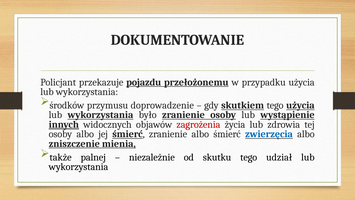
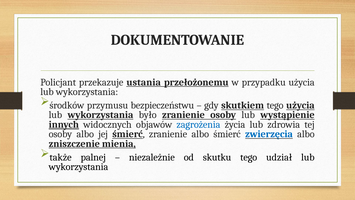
pojazdu: pojazdu -> ustania
doprowadzenie: doprowadzenie -> bezpieczeństwu
zagrożenia colour: red -> blue
